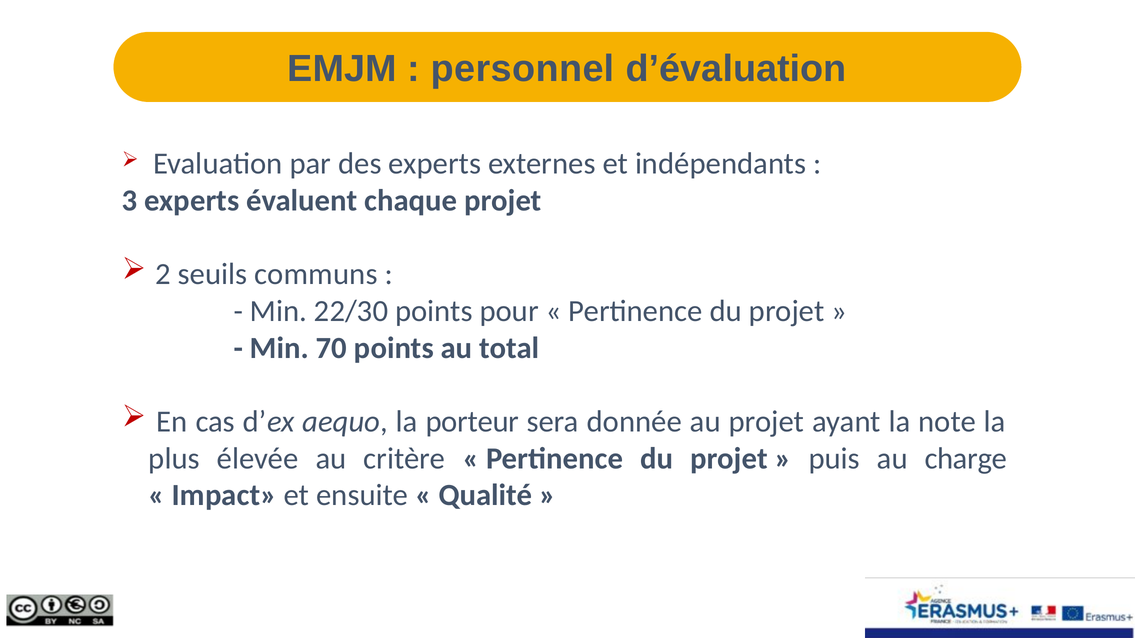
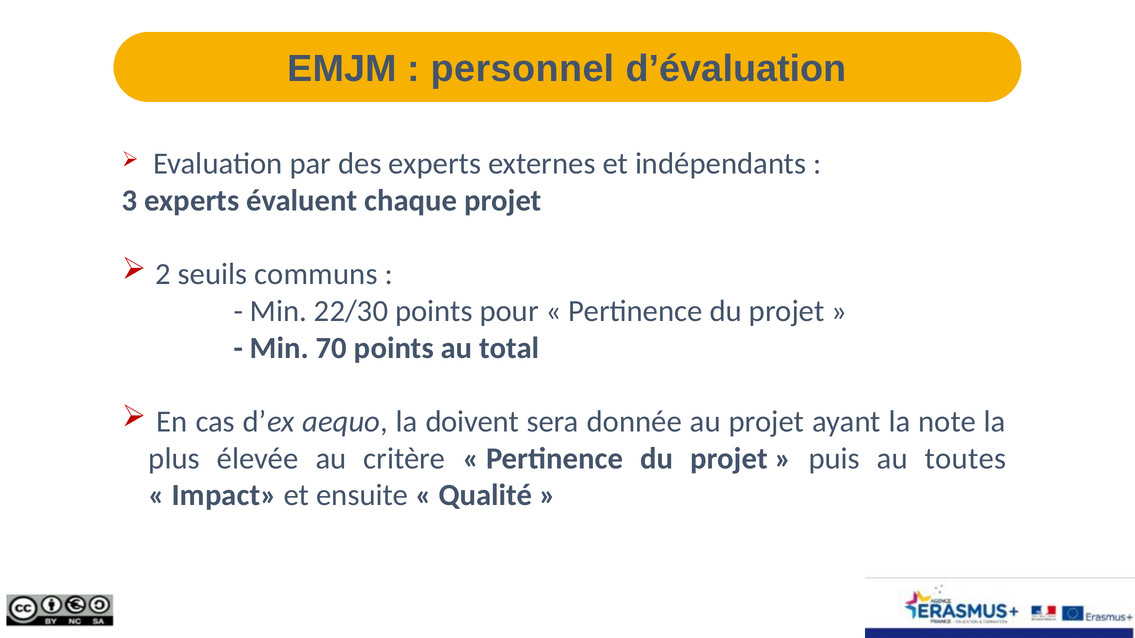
porteur: porteur -> doivent
charge: charge -> toutes
